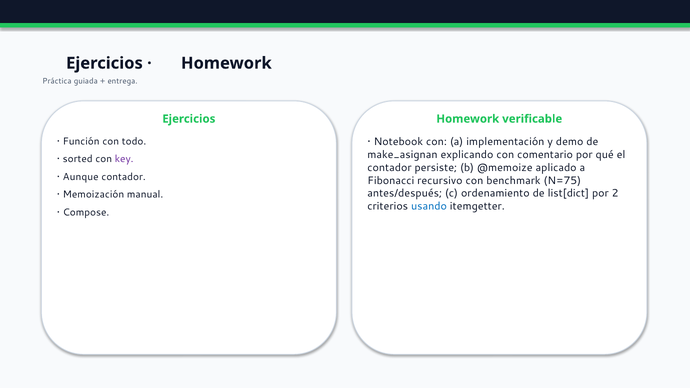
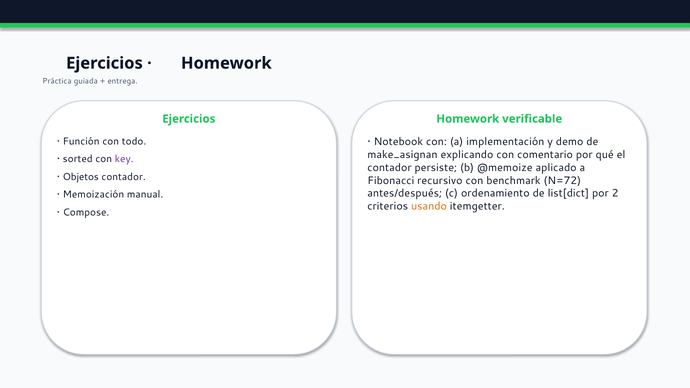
Aunque: Aunque -> Objetos
N=75: N=75 -> N=72
usando colour: blue -> orange
